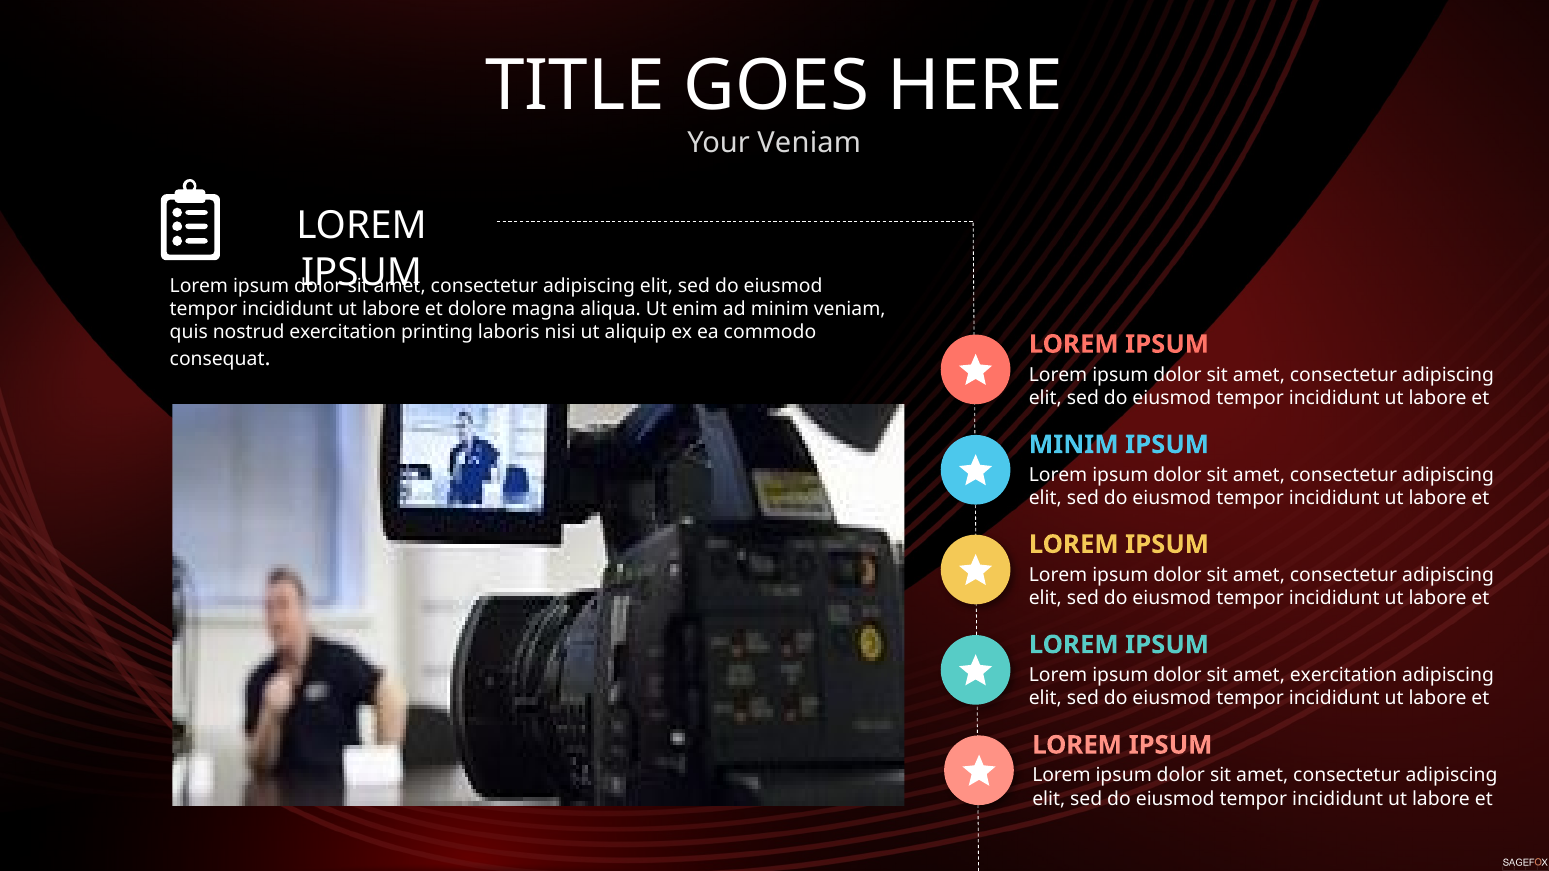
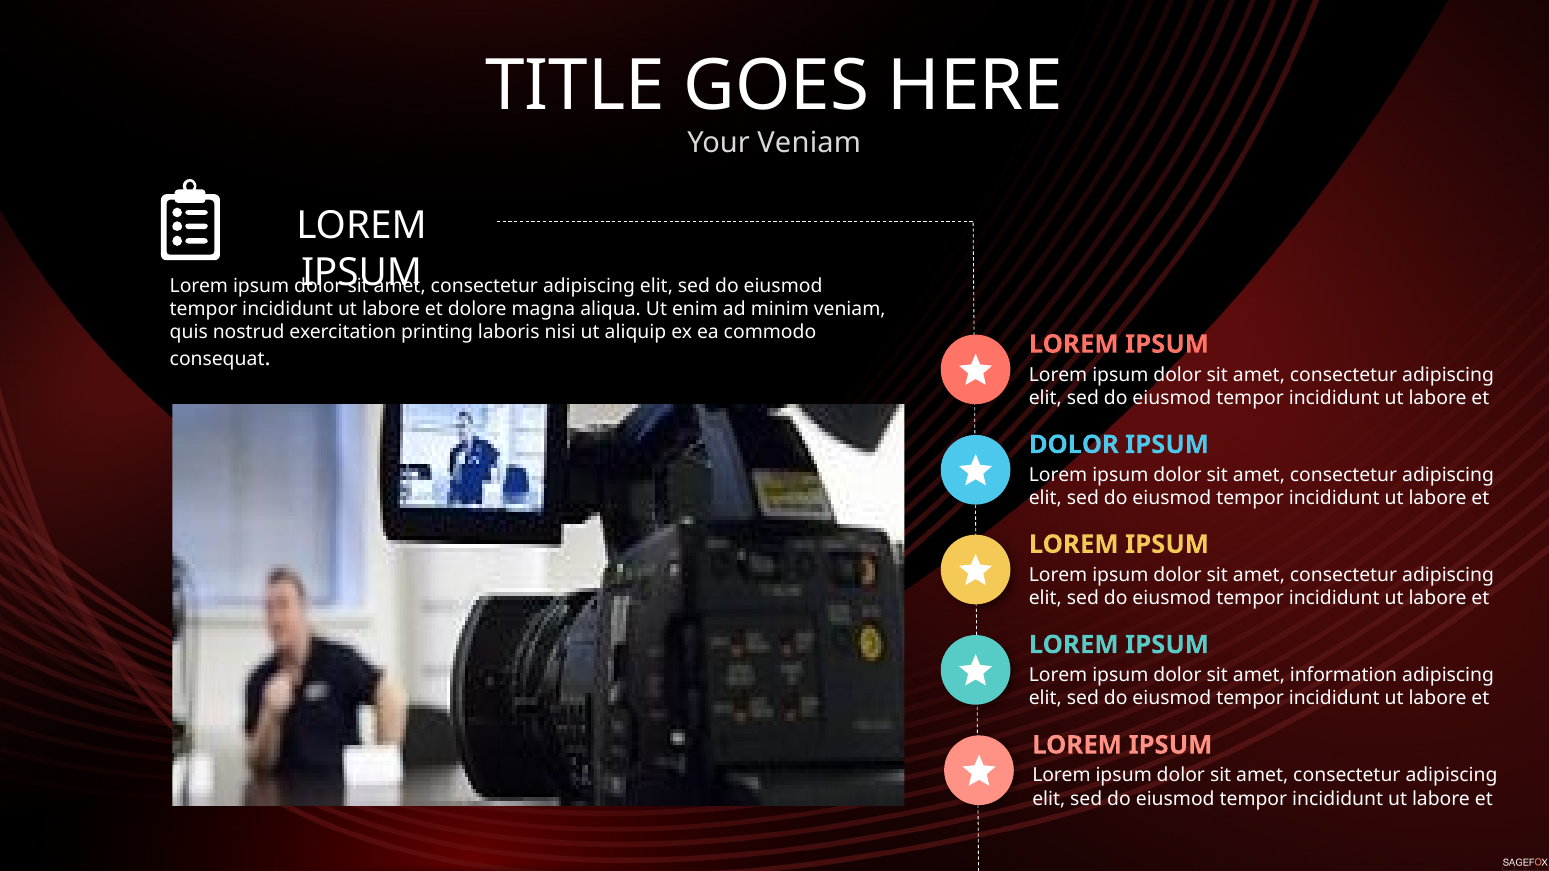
MINIM at (1074, 445): MINIM -> DOLOR
amet exercitation: exercitation -> information
